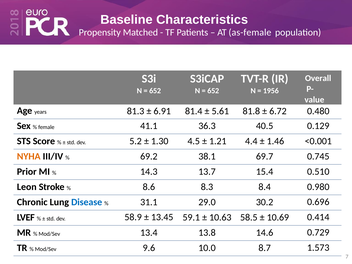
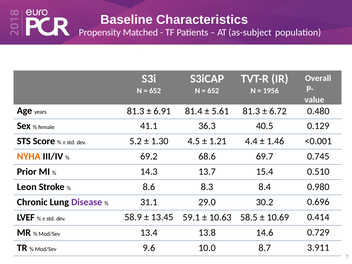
as-female: as-female -> as-subject
5.61 81.8: 81.8 -> 81.3
38.1: 38.1 -> 68.6
Disease colour: blue -> purple
1.573: 1.573 -> 3.911
